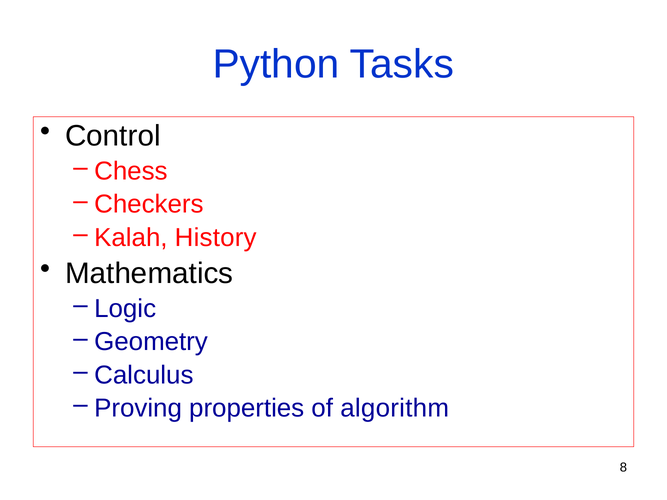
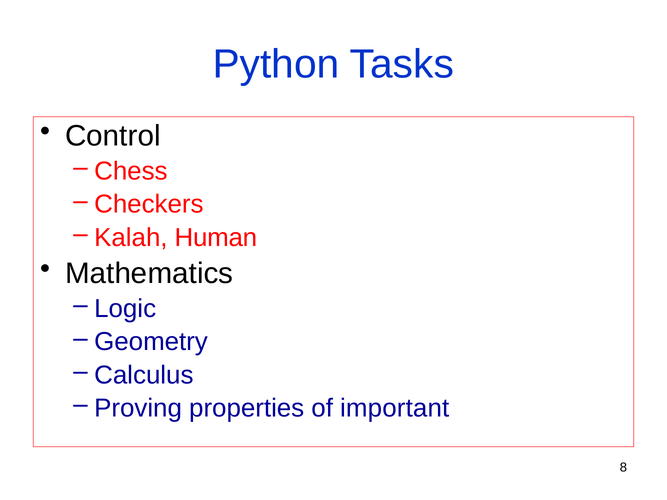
History: History -> Human
algorithm: algorithm -> important
